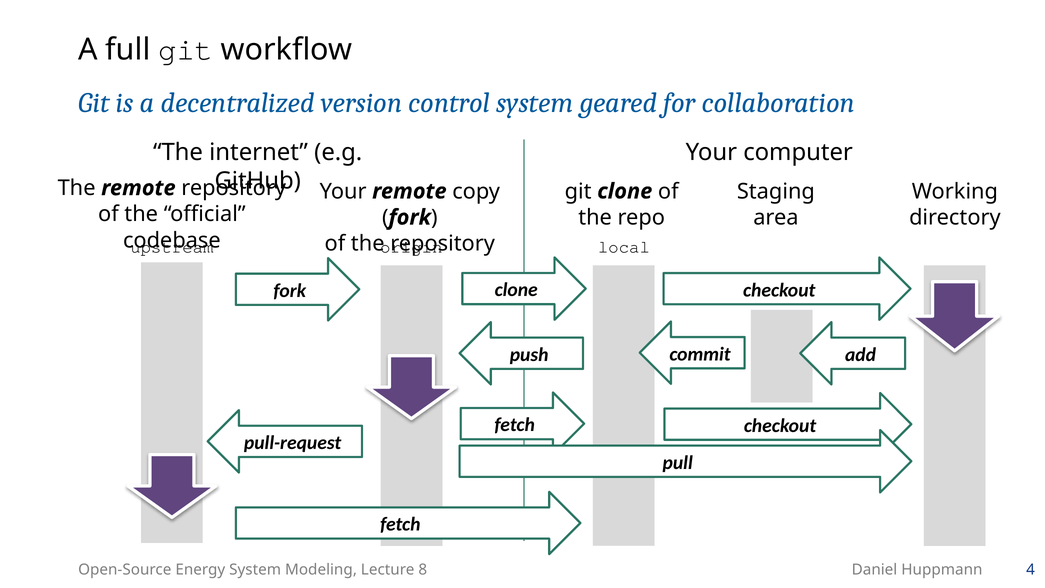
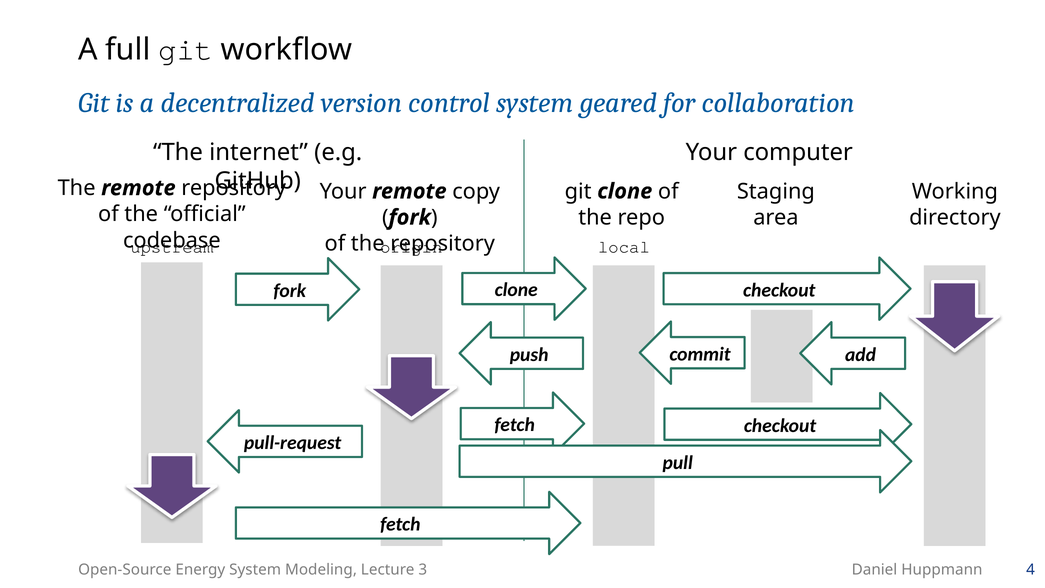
8: 8 -> 3
